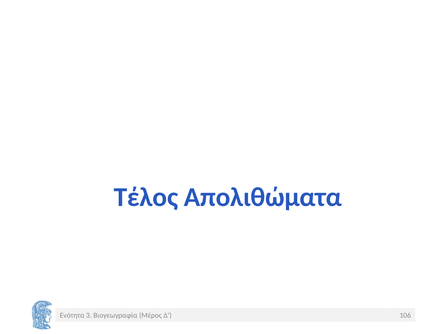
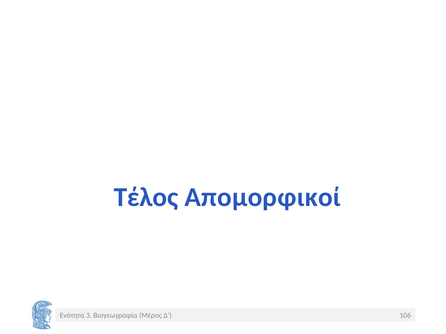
Απολιθώματα: Απολιθώματα -> Απομορφικοί
